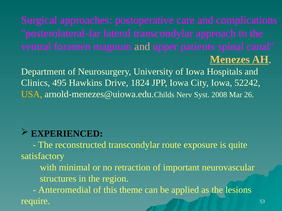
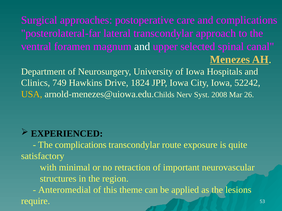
and at (142, 47) colour: pink -> white
patients: patients -> selected
495: 495 -> 749
The reconstructed: reconstructed -> complications
